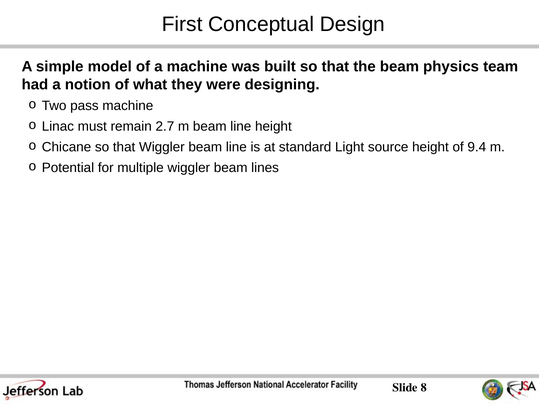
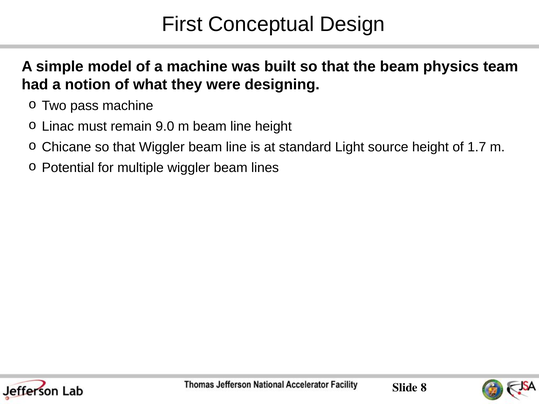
2.7: 2.7 -> 9.0
9.4: 9.4 -> 1.7
